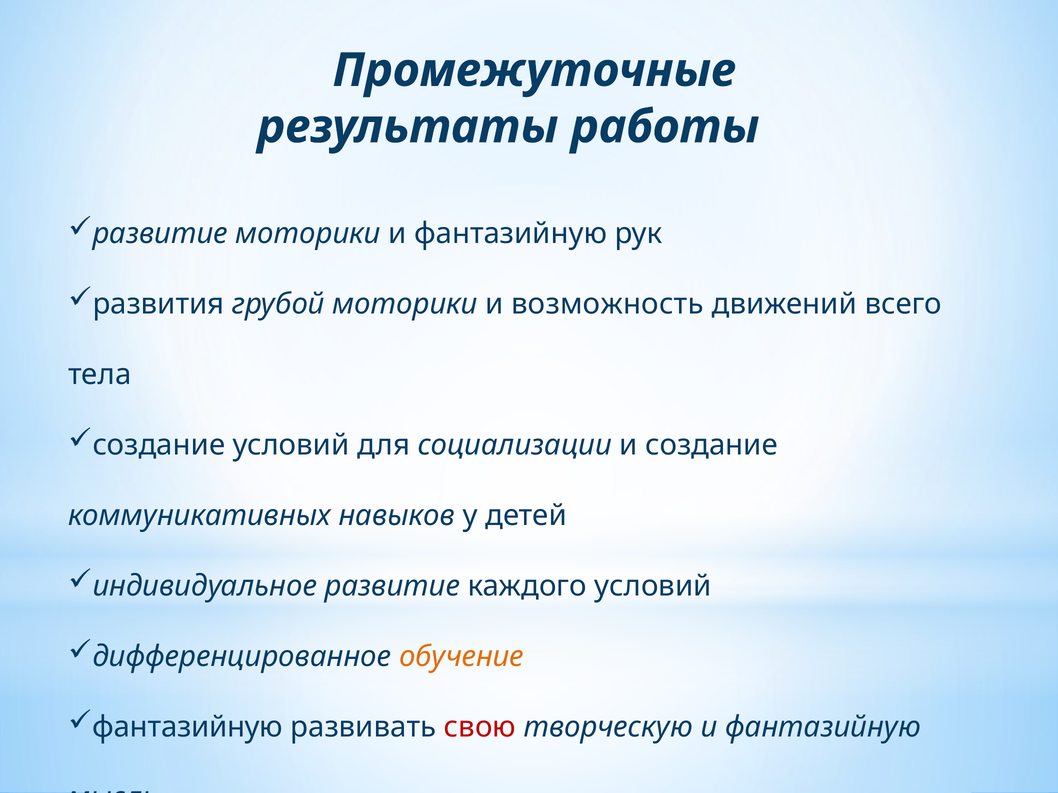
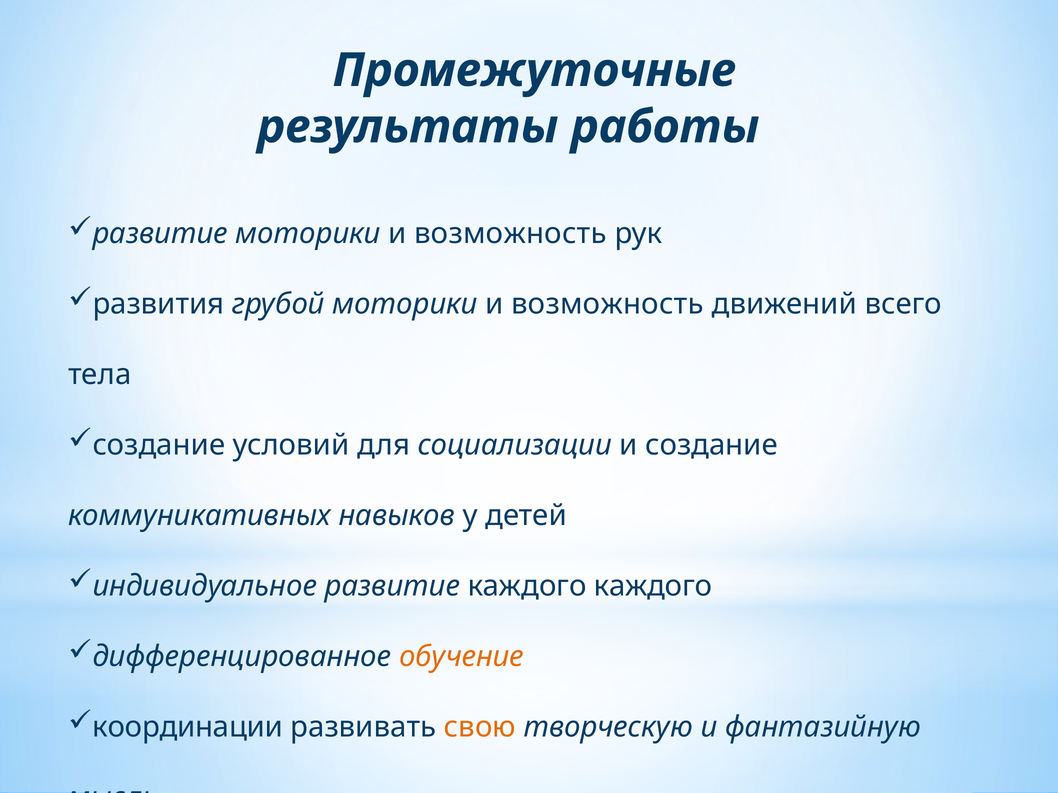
развитие моторики и фантазийную: фантазийную -> возможность
каждого условий: условий -> каждого
фантазийную at (188, 728): фантазийную -> координации
свою colour: red -> orange
